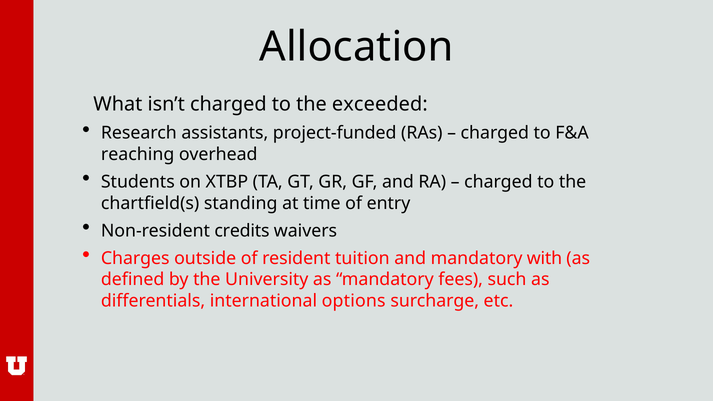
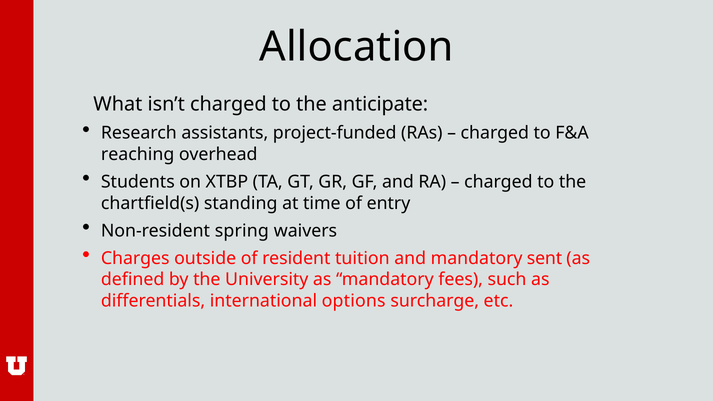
exceeded: exceeded -> anticipate
credits: credits -> spring
with: with -> sent
